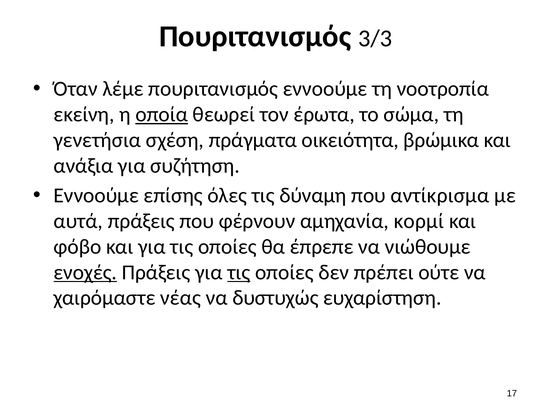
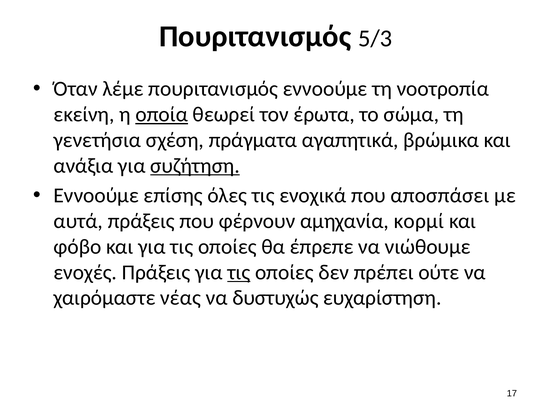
3/3: 3/3 -> 5/3
οικειότητα: οικειότητα -> αγαπητικά
συζήτηση underline: none -> present
δύναμη: δύναμη -> ενοχικά
αντίκρισμα: αντίκρισμα -> αποσπάσει
ενοχές underline: present -> none
